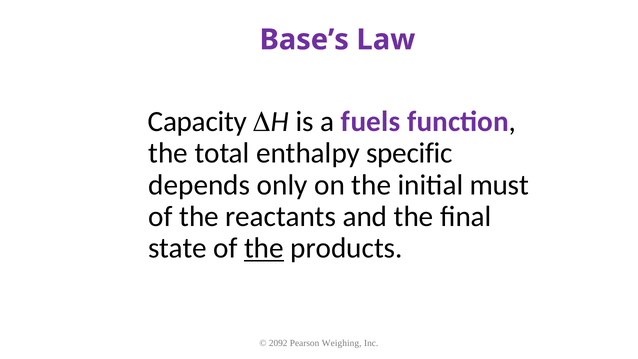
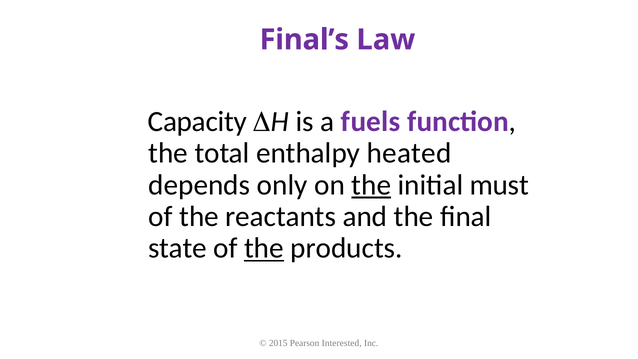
Base’s: Base’s -> Final’s
specific: specific -> heated
the at (371, 185) underline: none -> present
2092: 2092 -> 2015
Weighing: Weighing -> Interested
